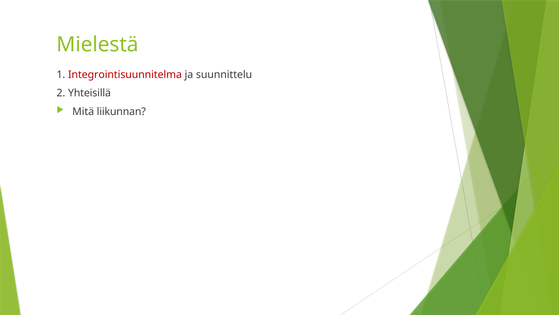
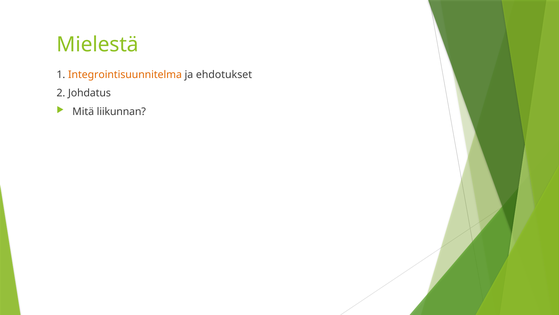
Integrointisuunnitelma colour: red -> orange
suunnittelu: suunnittelu -> ehdotukset
Yhteisillä: Yhteisillä -> Johdatus
